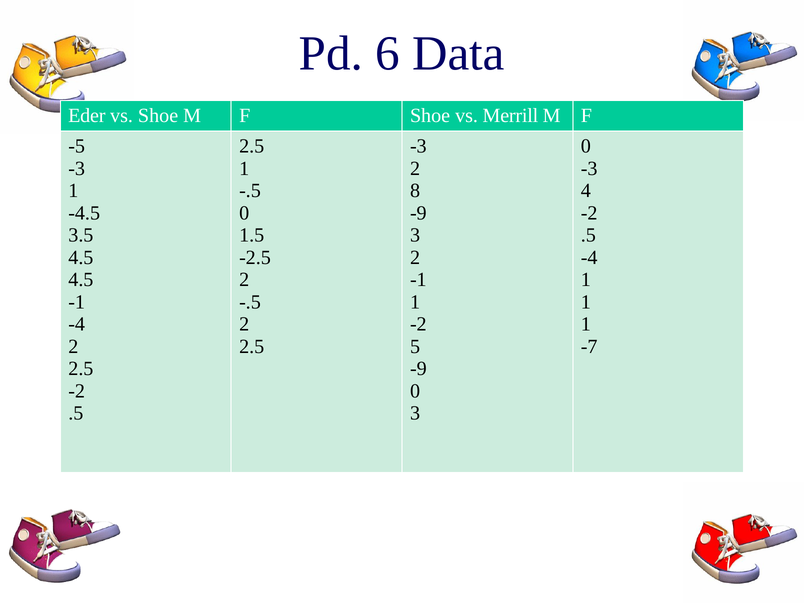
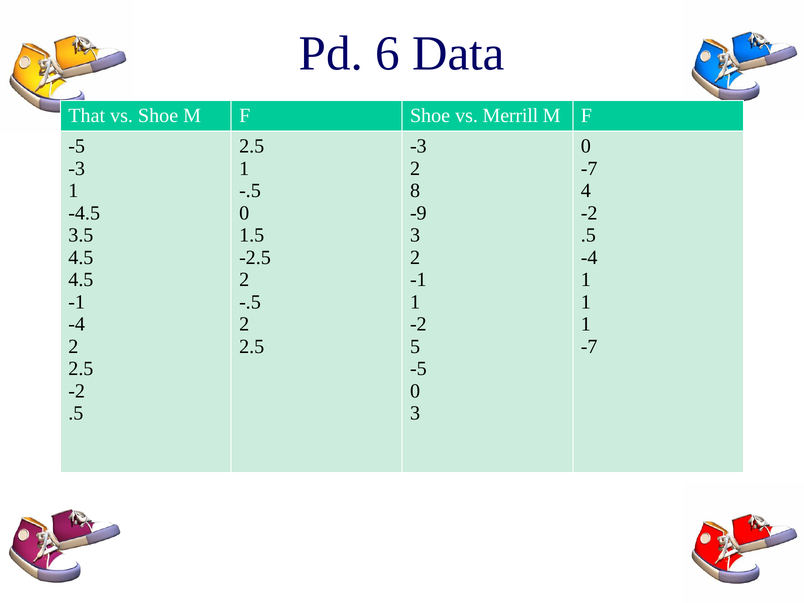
Eder: Eder -> That
-3 at (589, 168): -3 -> -7
-9 at (418, 369): -9 -> -5
